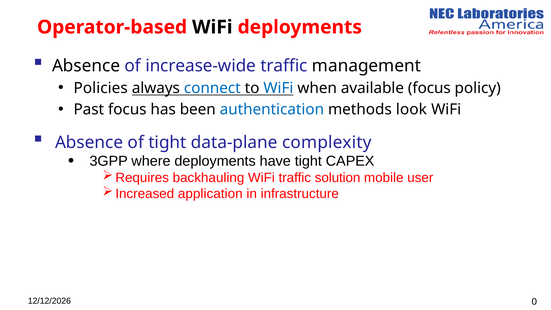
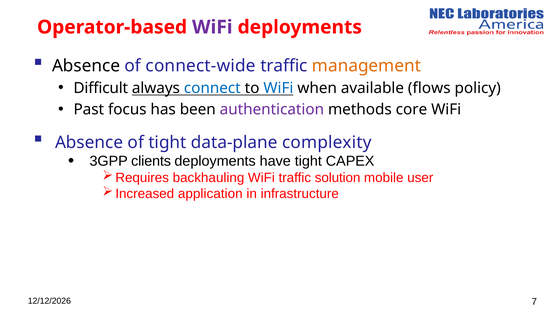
WiFi at (212, 27) colour: black -> purple
increase-wide: increase-wide -> connect-wide
management colour: black -> orange
Policies: Policies -> Difficult
available focus: focus -> flows
authentication colour: blue -> purple
look: look -> core
where: where -> clients
0: 0 -> 7
